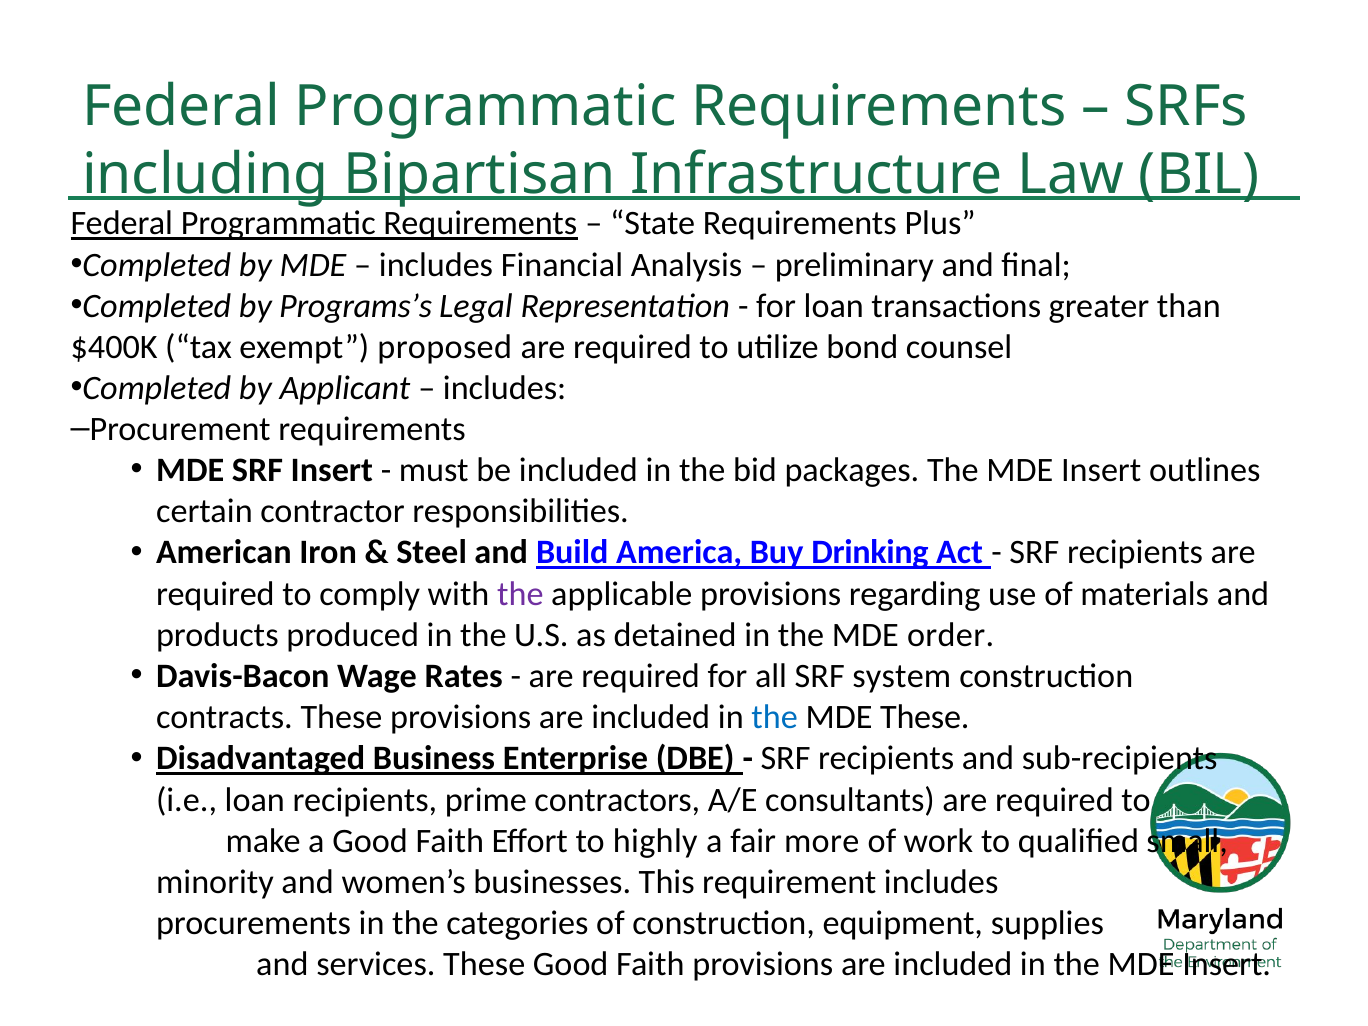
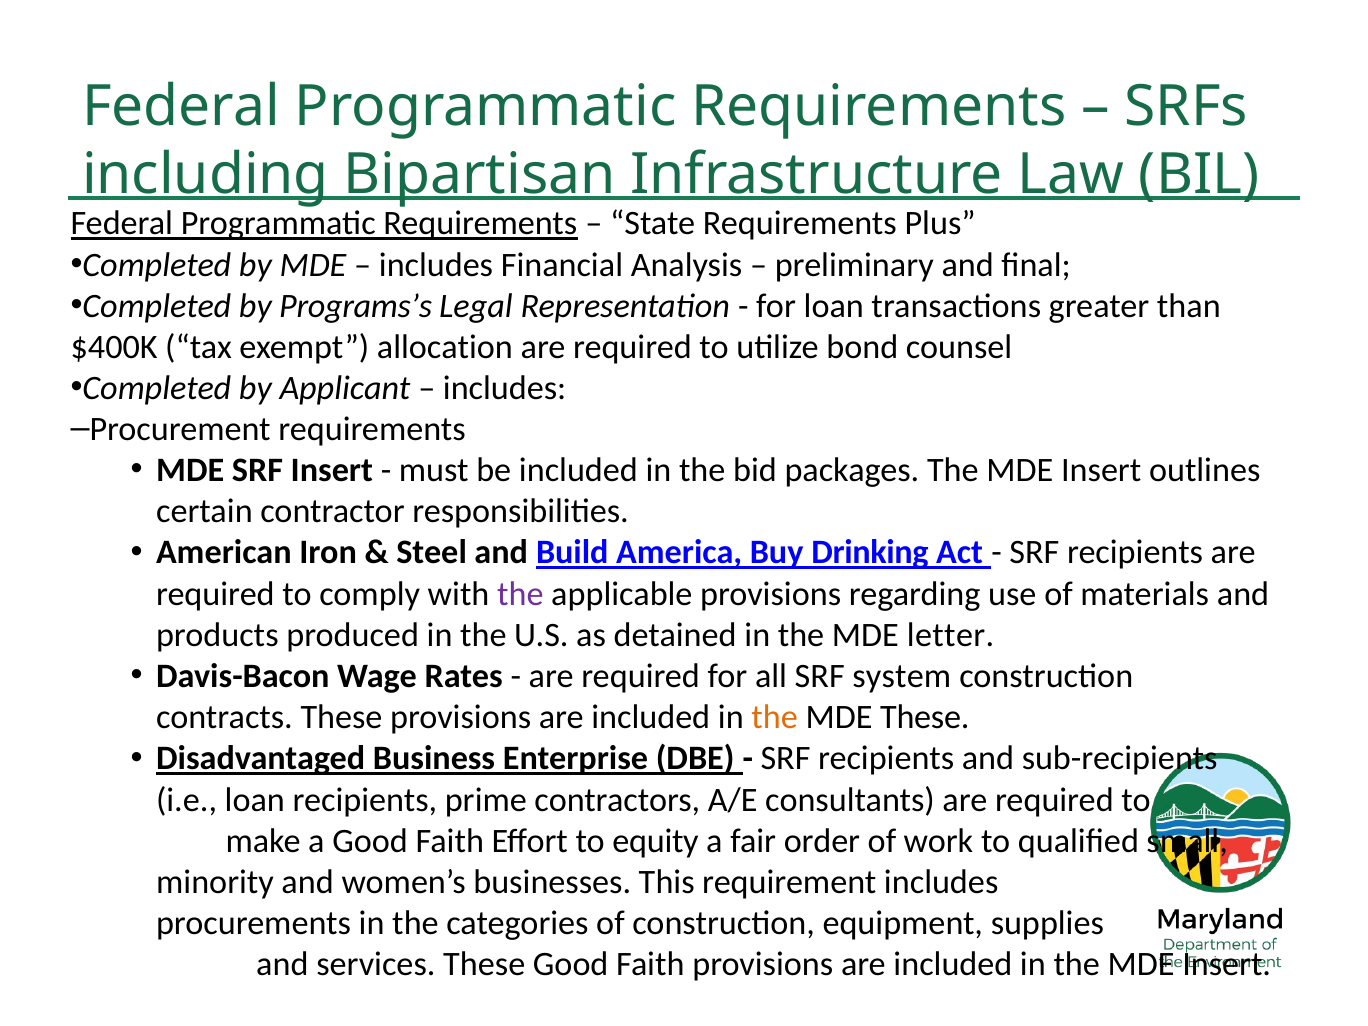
proposed: proposed -> allocation
order: order -> letter
the at (775, 717) colour: blue -> orange
highly: highly -> equity
more: more -> order
